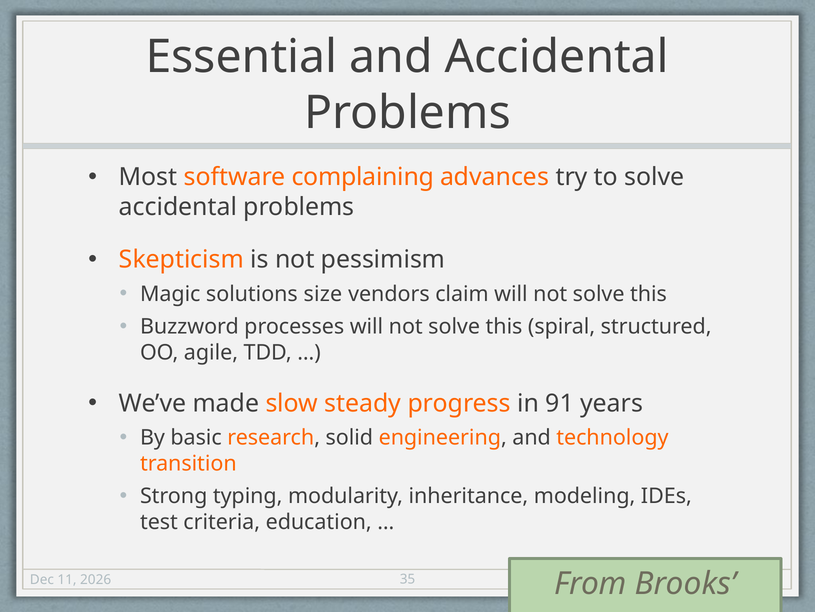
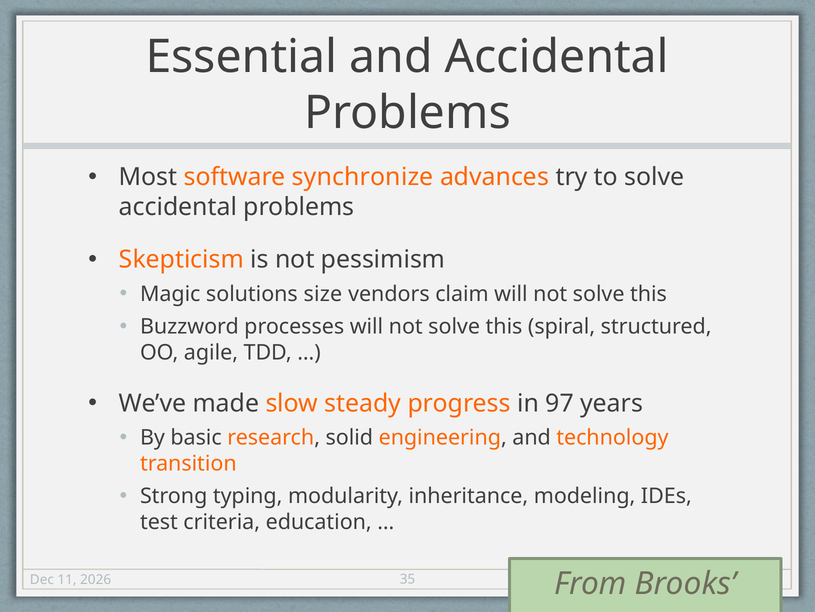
complaining: complaining -> synchronize
91: 91 -> 97
